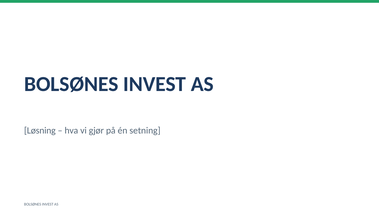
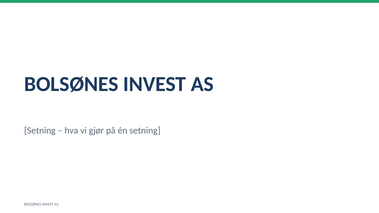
Løsning at (40, 131): Løsning -> Setning
